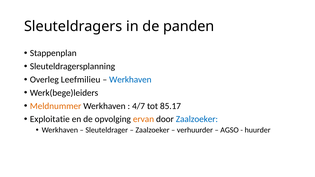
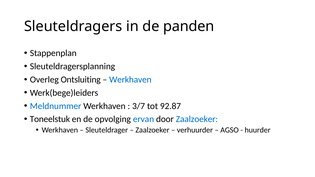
Leefmilieu: Leefmilieu -> Ontsluiting
Meldnummer colour: orange -> blue
4/7: 4/7 -> 3/7
85.17: 85.17 -> 92.87
Exploitatie: Exploitatie -> Toneelstuk
ervan colour: orange -> blue
